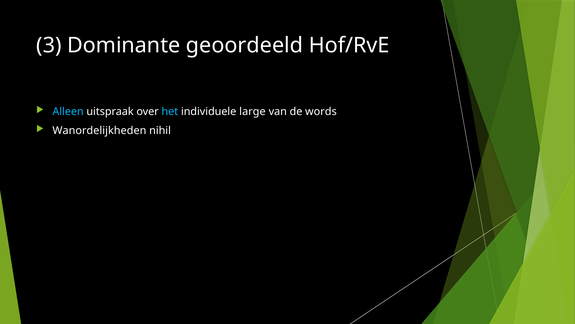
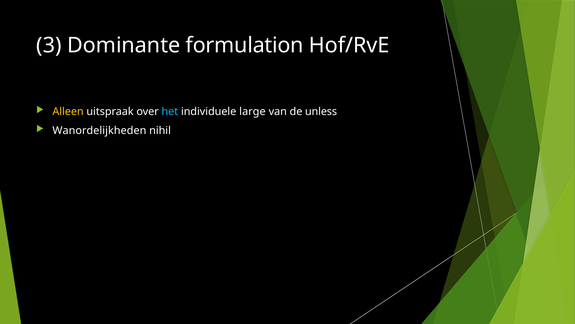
geoordeeld: geoordeeld -> formulation
Alleen colour: light blue -> yellow
words: words -> unless
